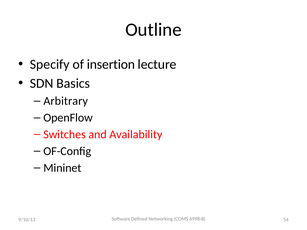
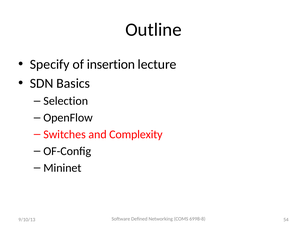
Arbitrary: Arbitrary -> Selection
Availability: Availability -> Complexity
